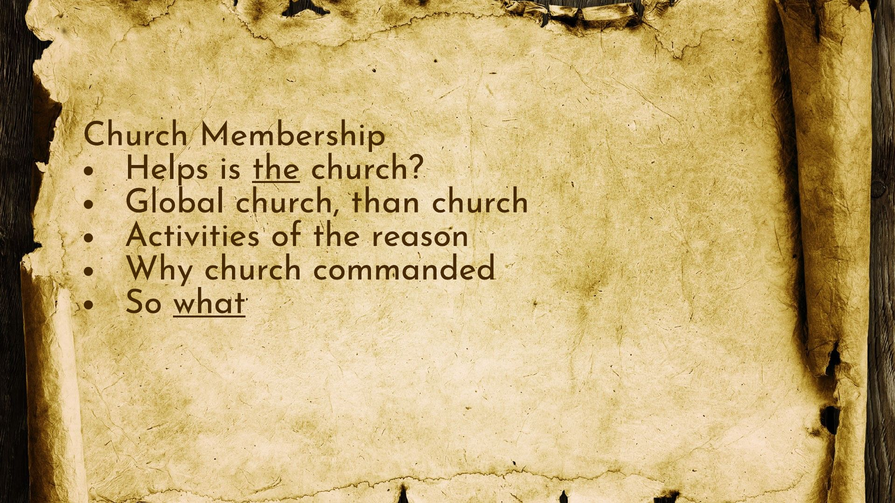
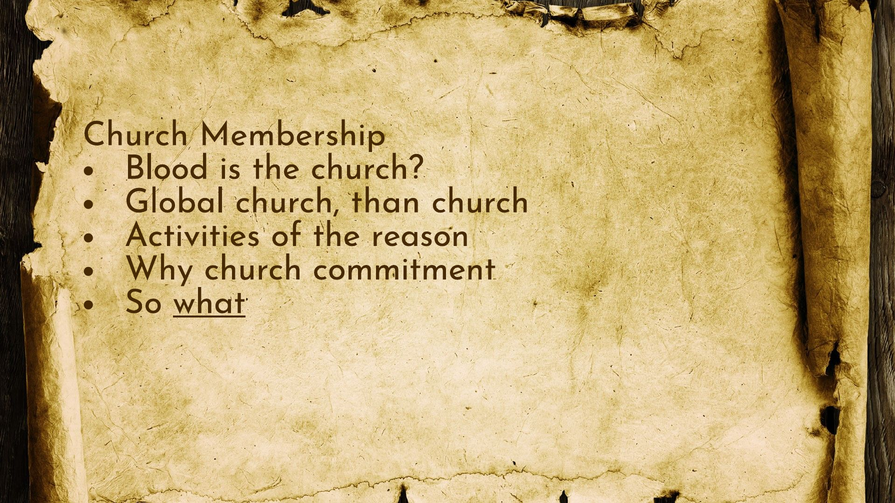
Helps: Helps -> Blood
the at (276, 168) underline: present -> none
commanded: commanded -> commitment
